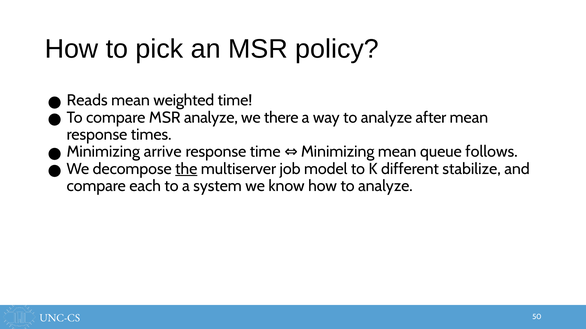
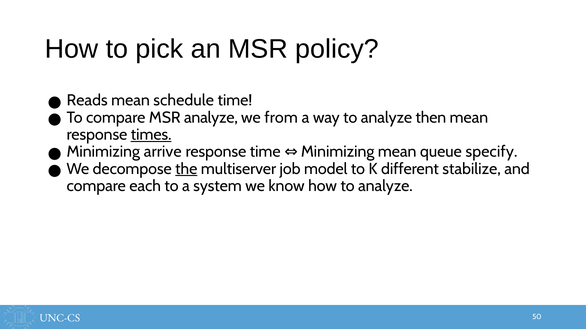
weighted: weighted -> schedule
there: there -> from
after: after -> then
times underline: none -> present
follows: follows -> specify
